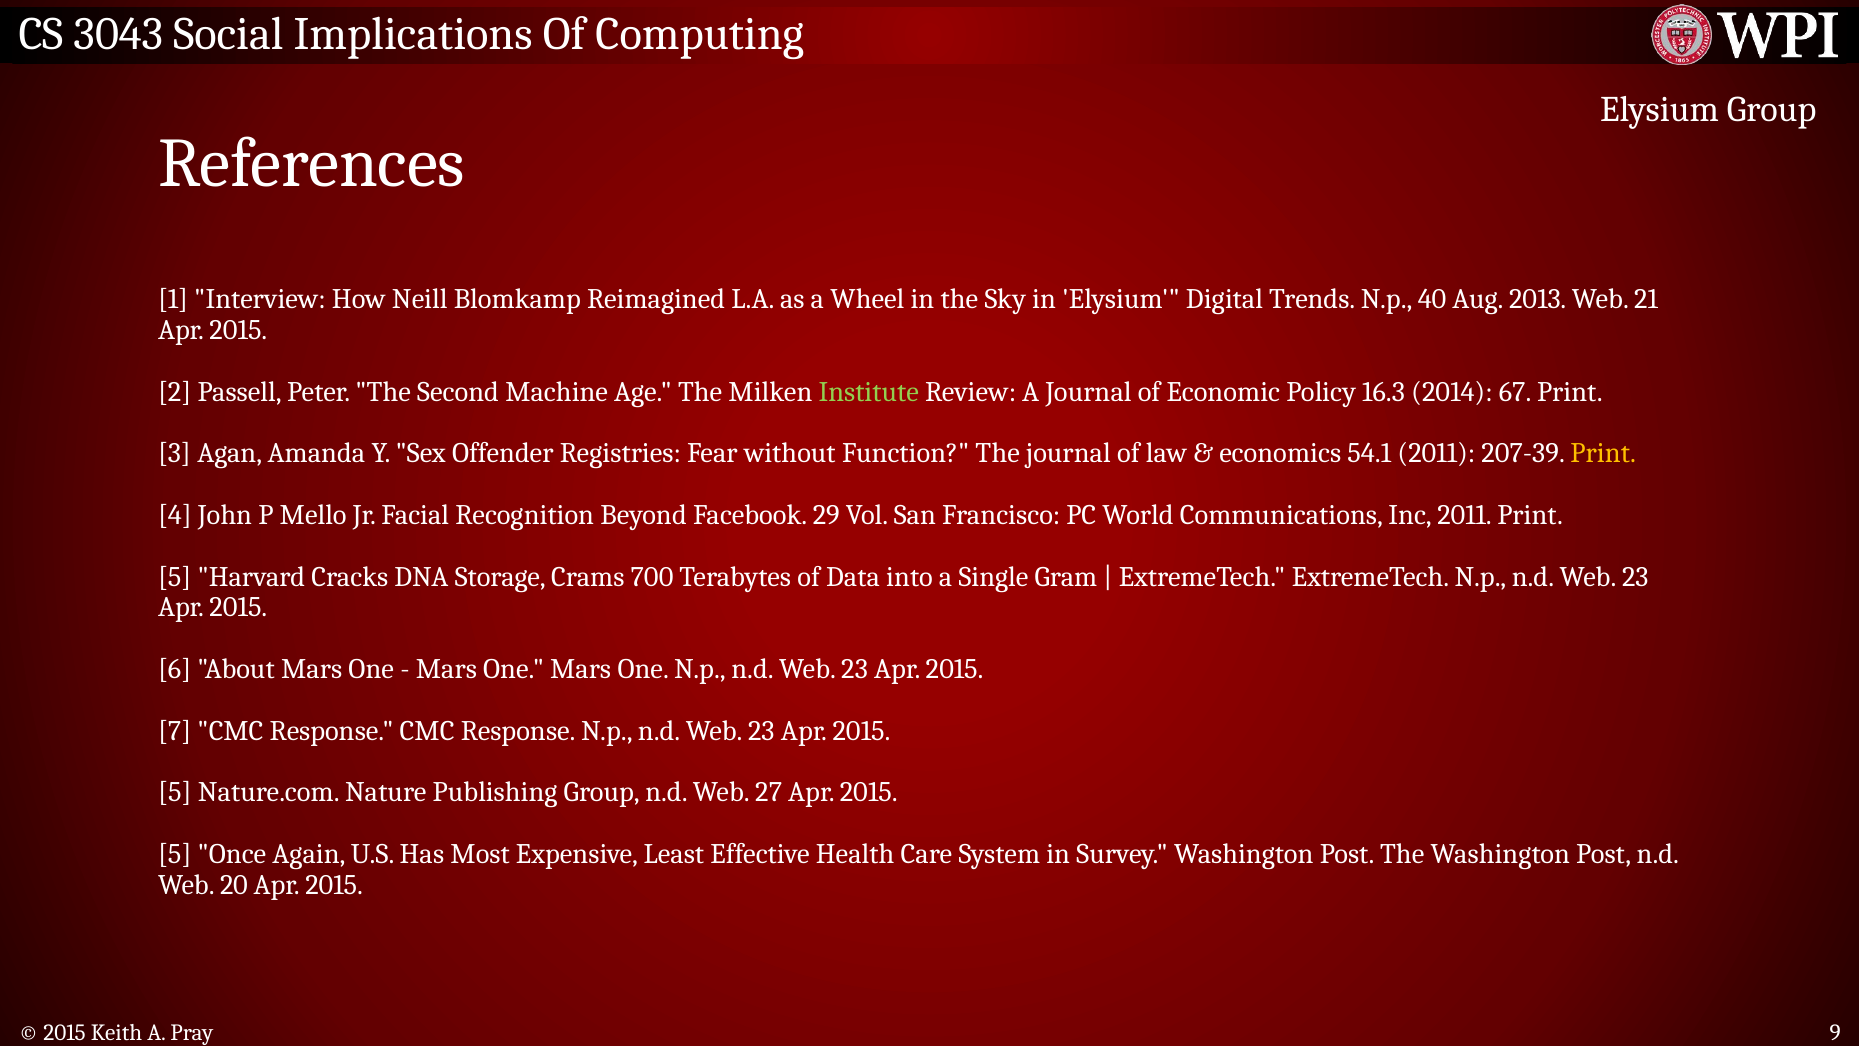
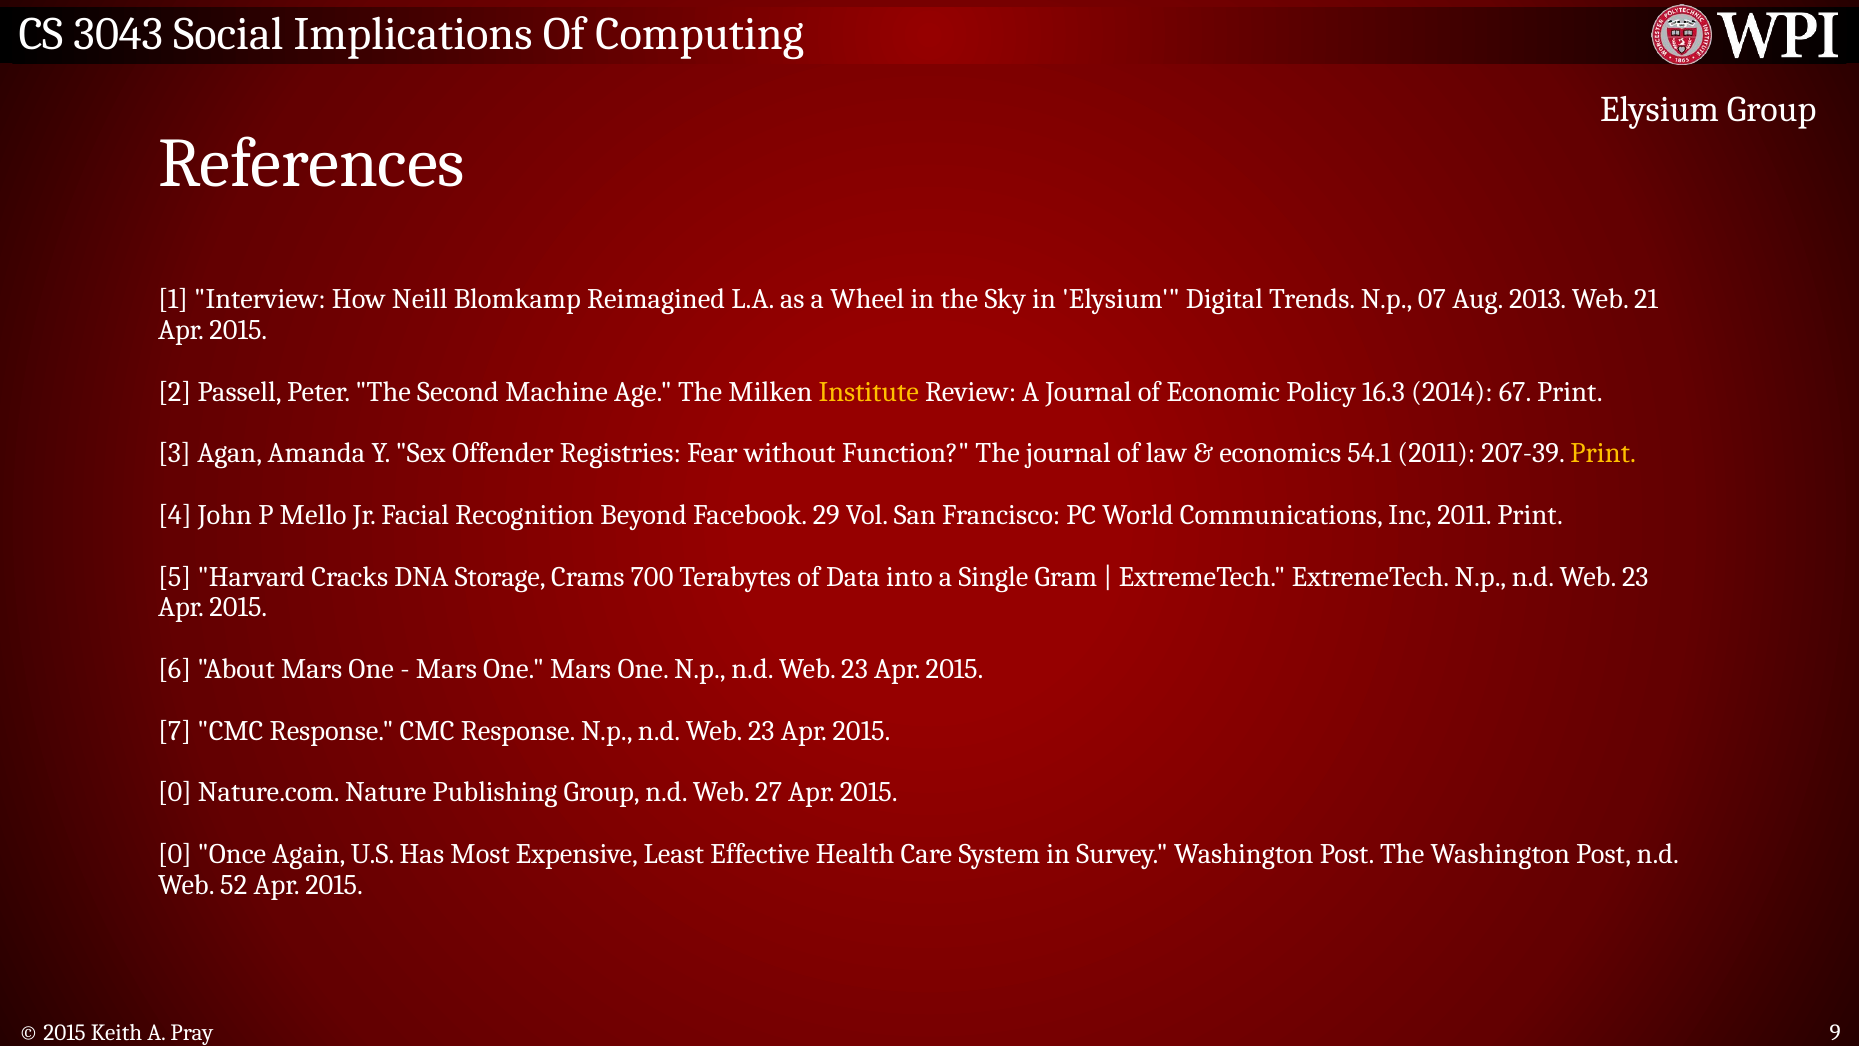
40: 40 -> 07
Institute colour: light green -> yellow
5 at (175, 792): 5 -> 0
5 at (175, 854): 5 -> 0
20: 20 -> 52
